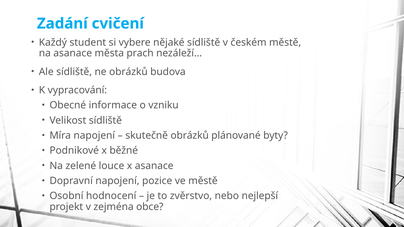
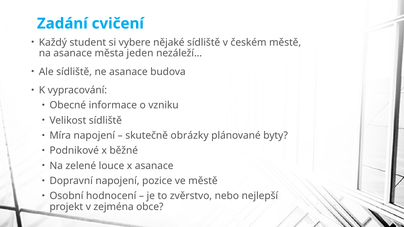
prach: prach -> jeden
ne obrázků: obrázků -> asanace
skutečně obrázků: obrázků -> obrázky
